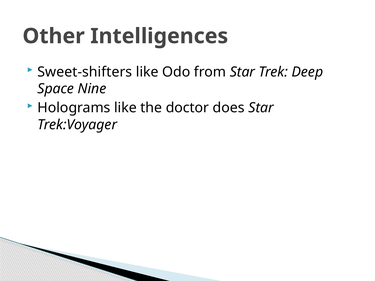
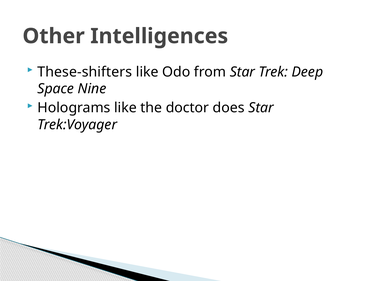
Sweet-shifters: Sweet-shifters -> These-shifters
